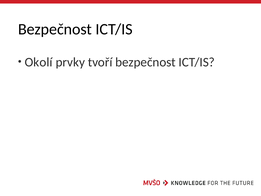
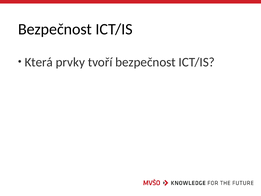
Okolí: Okolí -> Která
